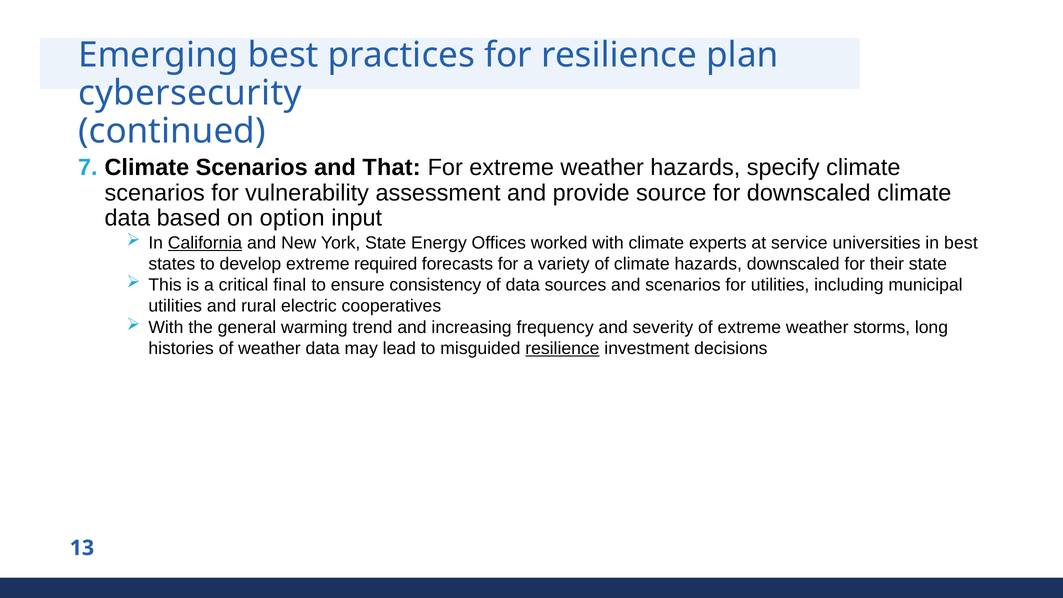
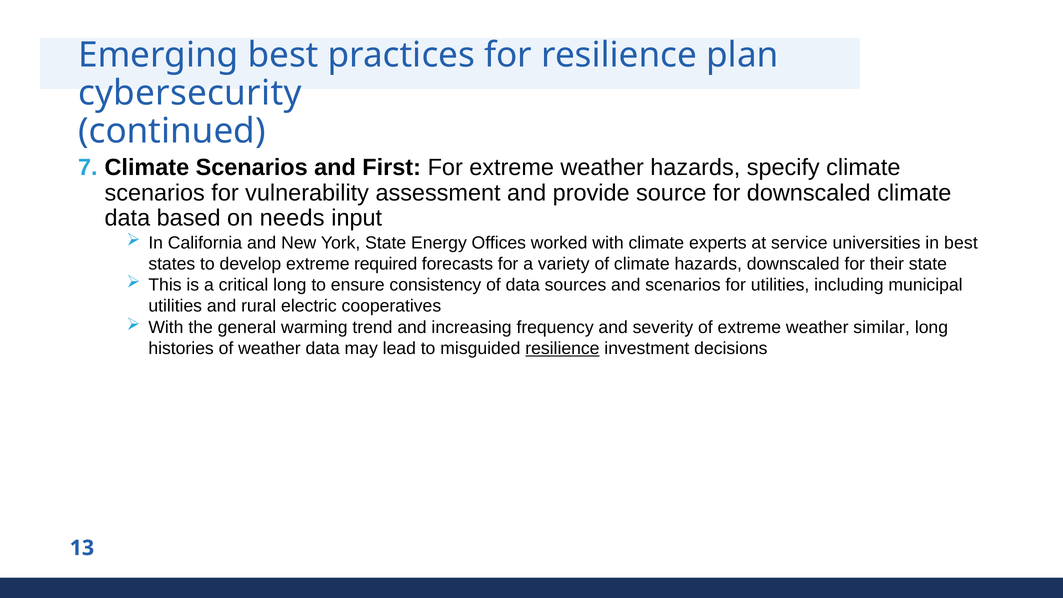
That: That -> First
option: option -> needs
California underline: present -> none
critical final: final -> long
storms: storms -> similar
